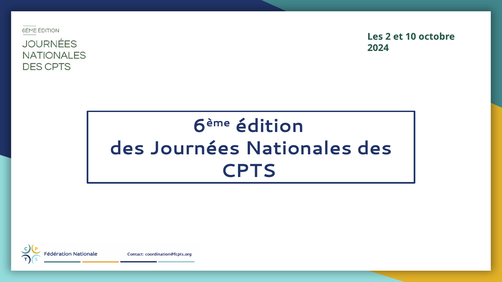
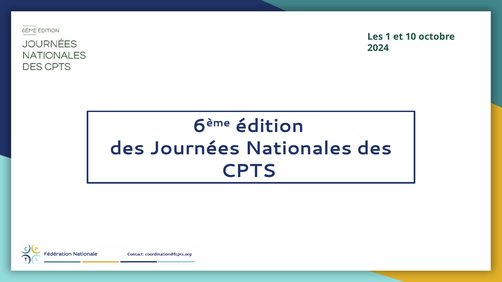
2: 2 -> 1
